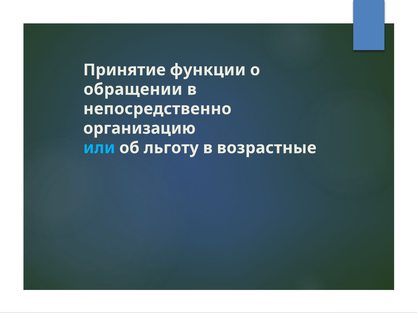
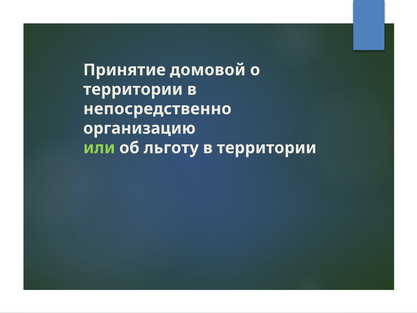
функции: функции -> домовой
обращении at (133, 89): обращении -> территории
или colour: light blue -> light green
в возрастные: возрастные -> территории
